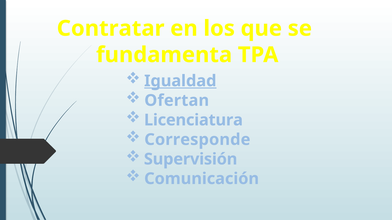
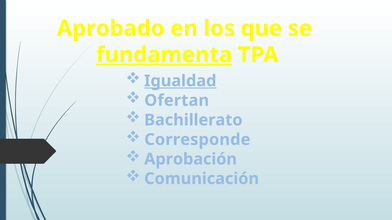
Contratar: Contratar -> Aprobado
fundamenta underline: none -> present
Licenciatura: Licenciatura -> Bachillerato
Supervisión: Supervisión -> Aprobación
